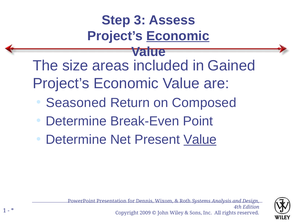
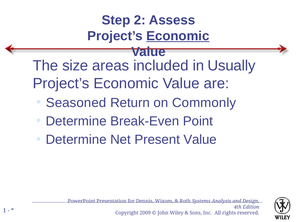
3: 3 -> 2
Gained: Gained -> Usually
Composed: Composed -> Commonly
Value at (200, 140) underline: present -> none
